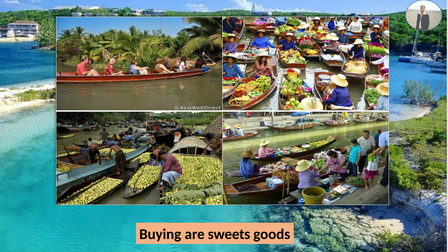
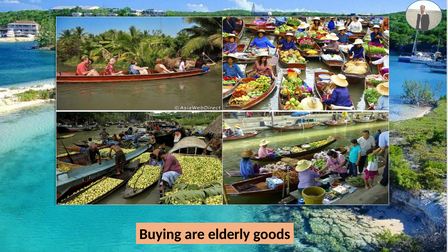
sweets: sweets -> elderly
